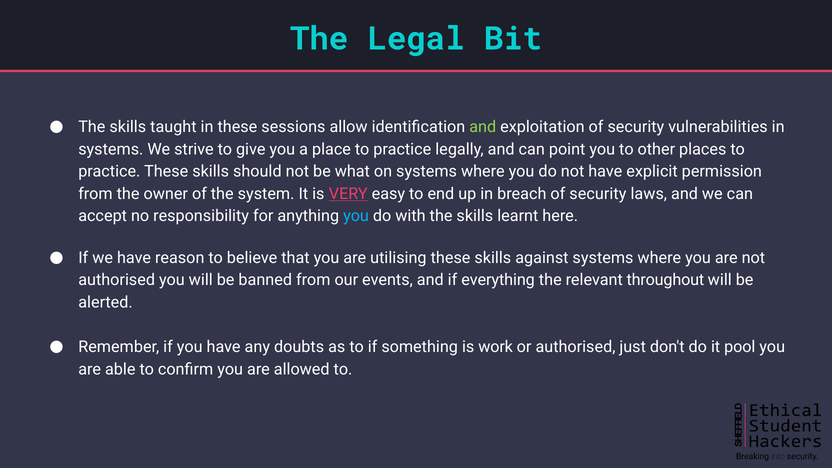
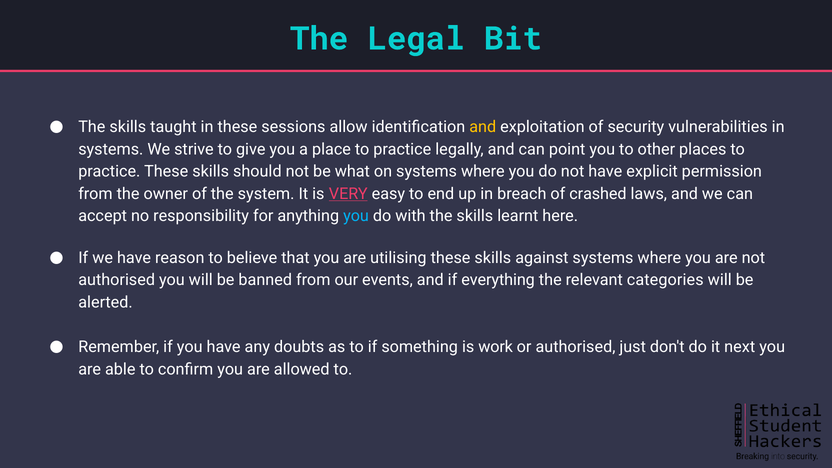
and at (483, 127) colour: light green -> yellow
breach of security: security -> crashed
throughout: throughout -> categories
pool: pool -> next
